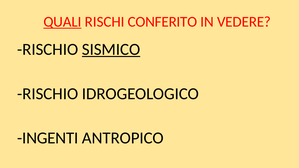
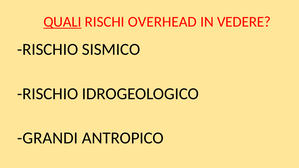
CONFERITO: CONFERITO -> OVERHEAD
SISMICO underline: present -> none
INGENTI: INGENTI -> GRANDI
